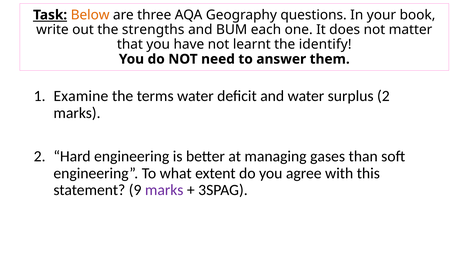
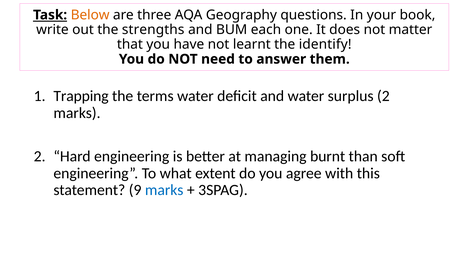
Examine: Examine -> Trapping
gases: gases -> burnt
marks at (164, 190) colour: purple -> blue
